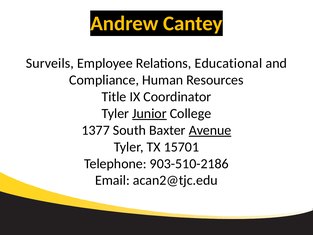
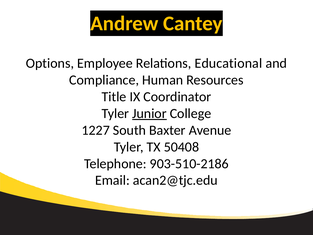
Surveils: Surveils -> Options
1377: 1377 -> 1227
Avenue underline: present -> none
15701: 15701 -> 50408
